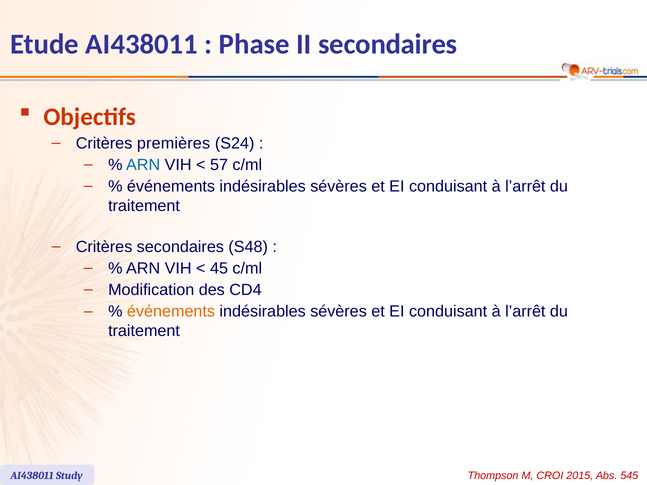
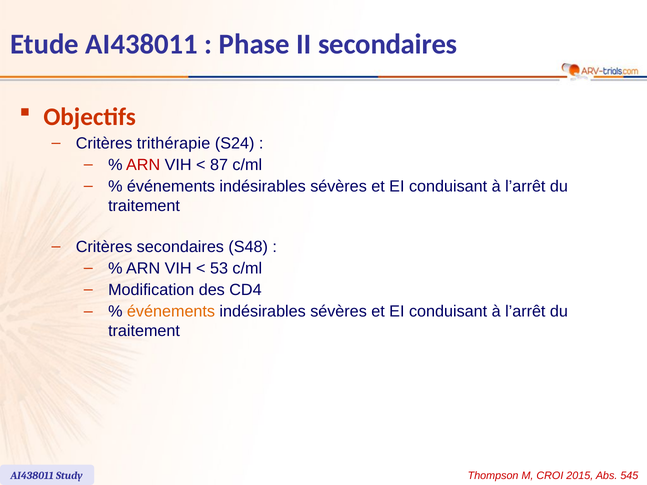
premières: premières -> trithérapie
ARN at (143, 165) colour: blue -> red
57: 57 -> 87
45: 45 -> 53
